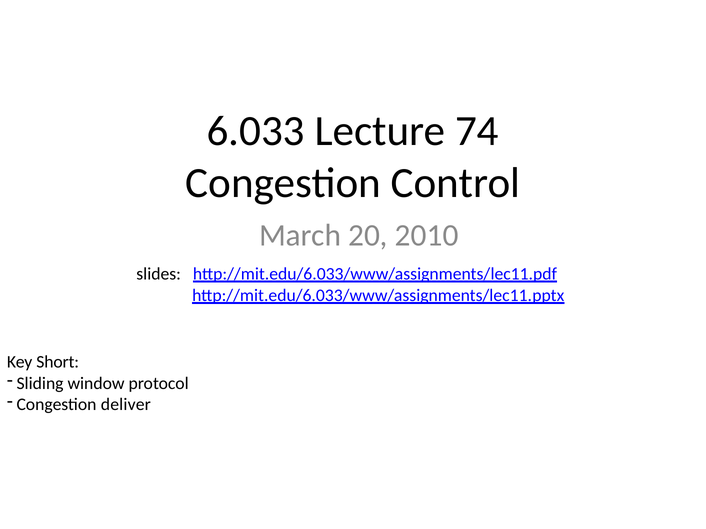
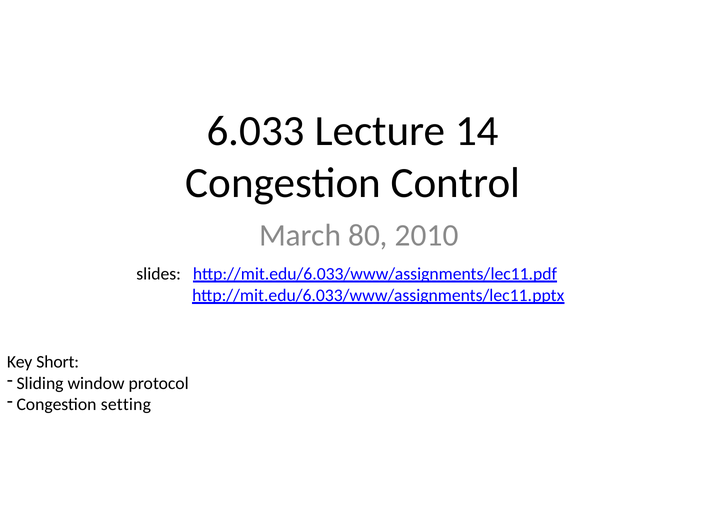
74: 74 -> 14
20: 20 -> 80
deliver: deliver -> setting
